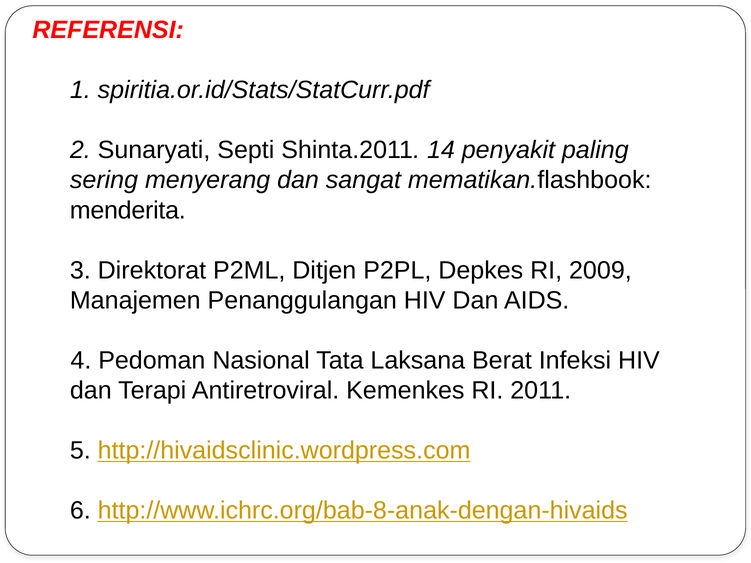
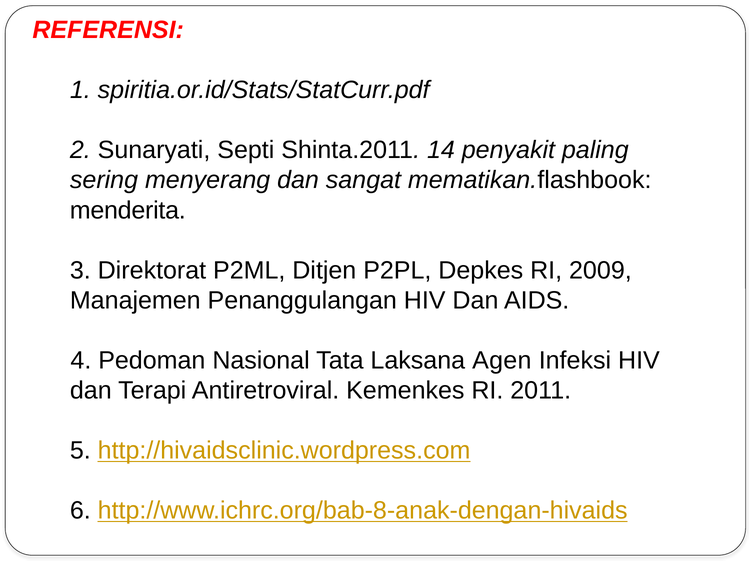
Berat: Berat -> Agen
